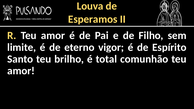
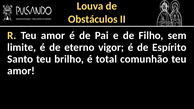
Esperamos: Esperamos -> Obstáculos
